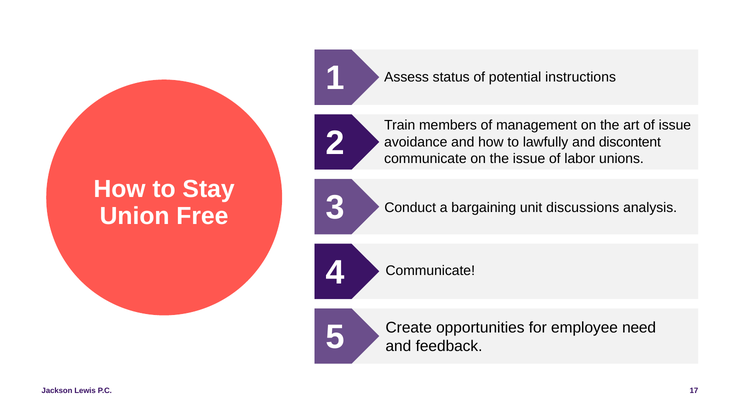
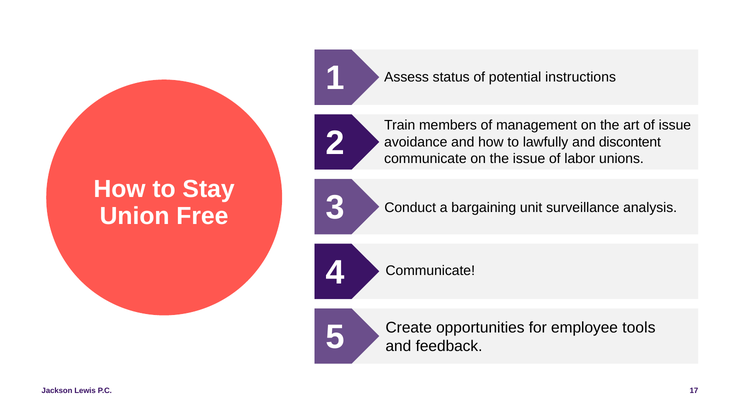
discussions: discussions -> surveillance
need: need -> tools
